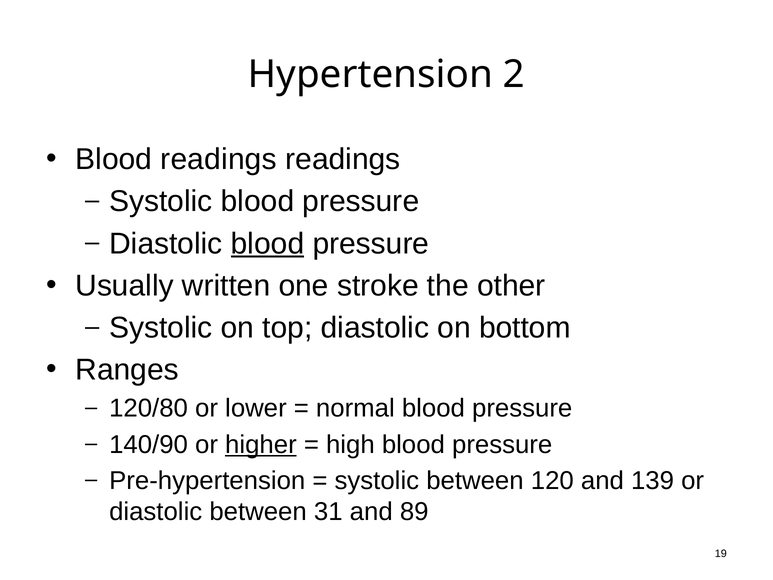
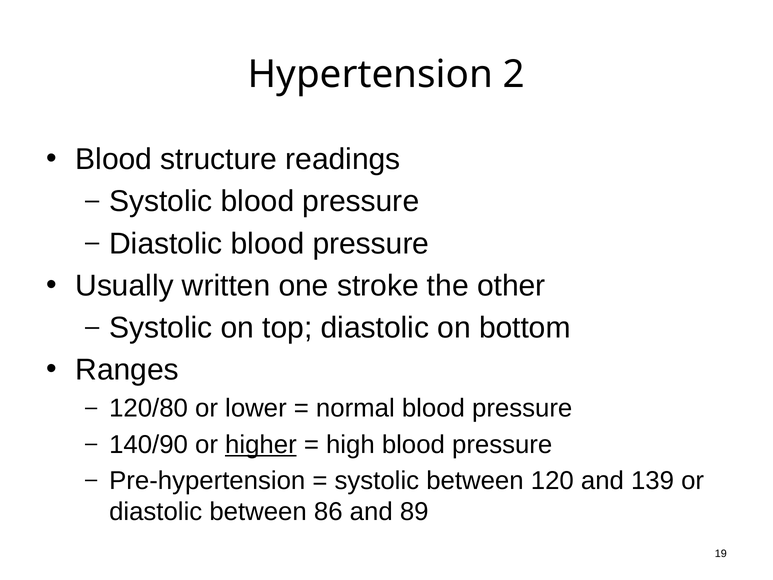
Blood readings: readings -> structure
blood at (268, 244) underline: present -> none
31: 31 -> 86
